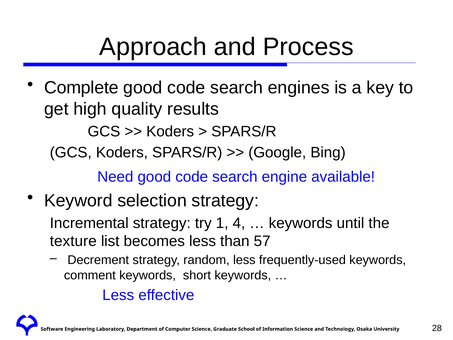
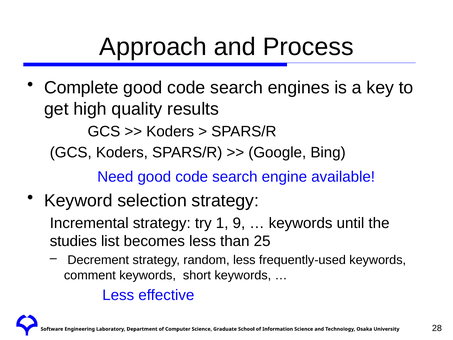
4: 4 -> 9
texture: texture -> studies
57: 57 -> 25
